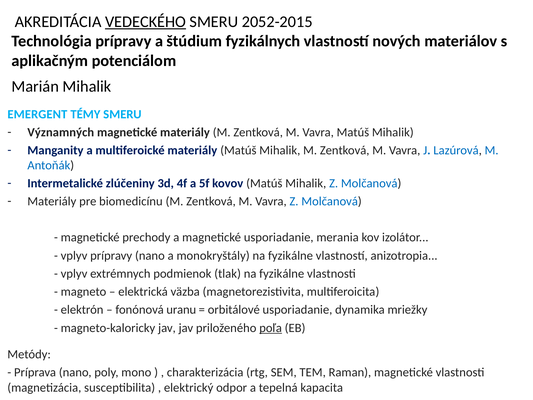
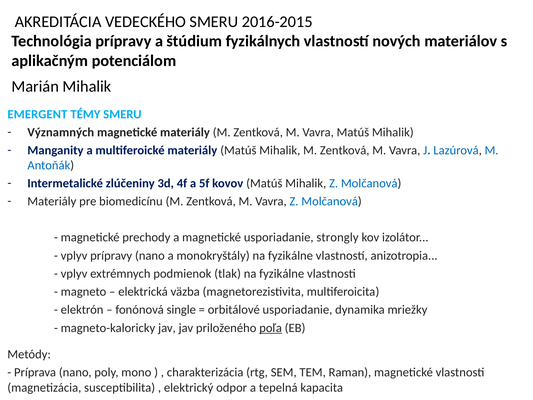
VEDECKÉHO underline: present -> none
2052-2015: 2052-2015 -> 2016-2015
merania: merania -> strongly
uranu: uranu -> single
